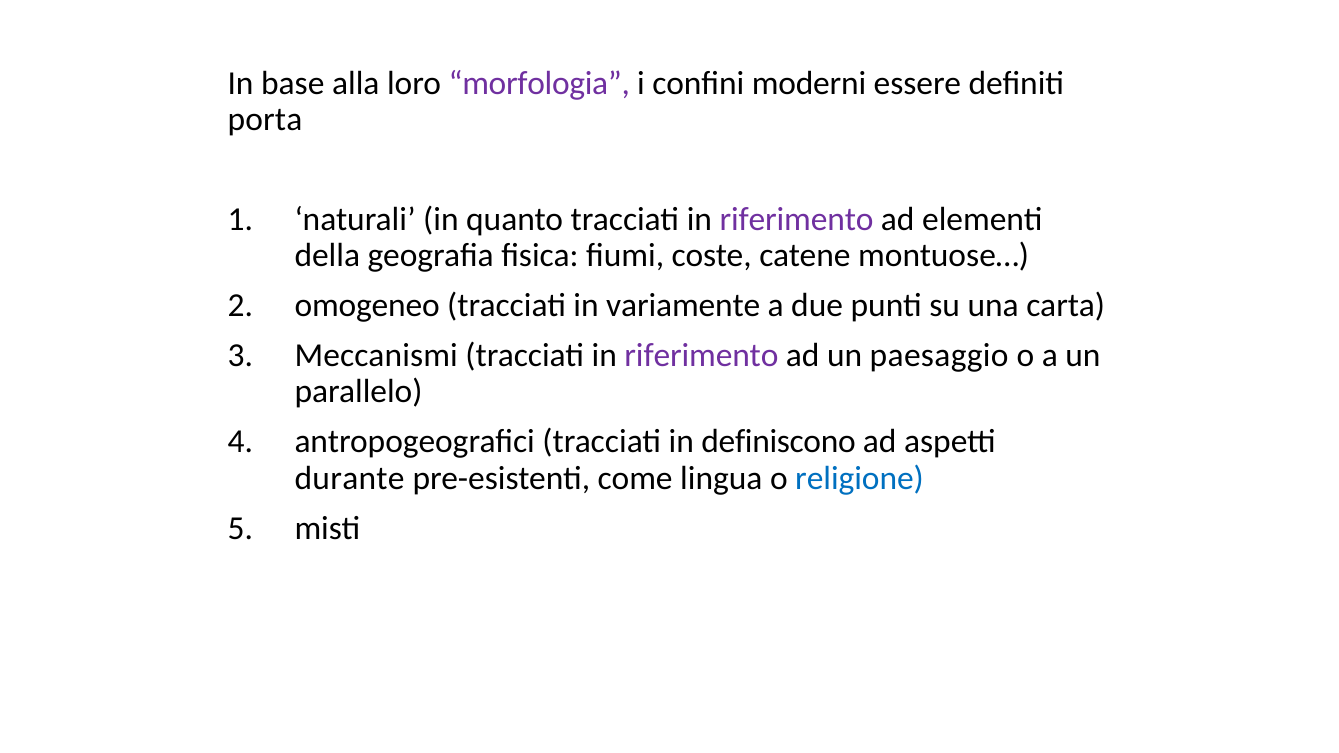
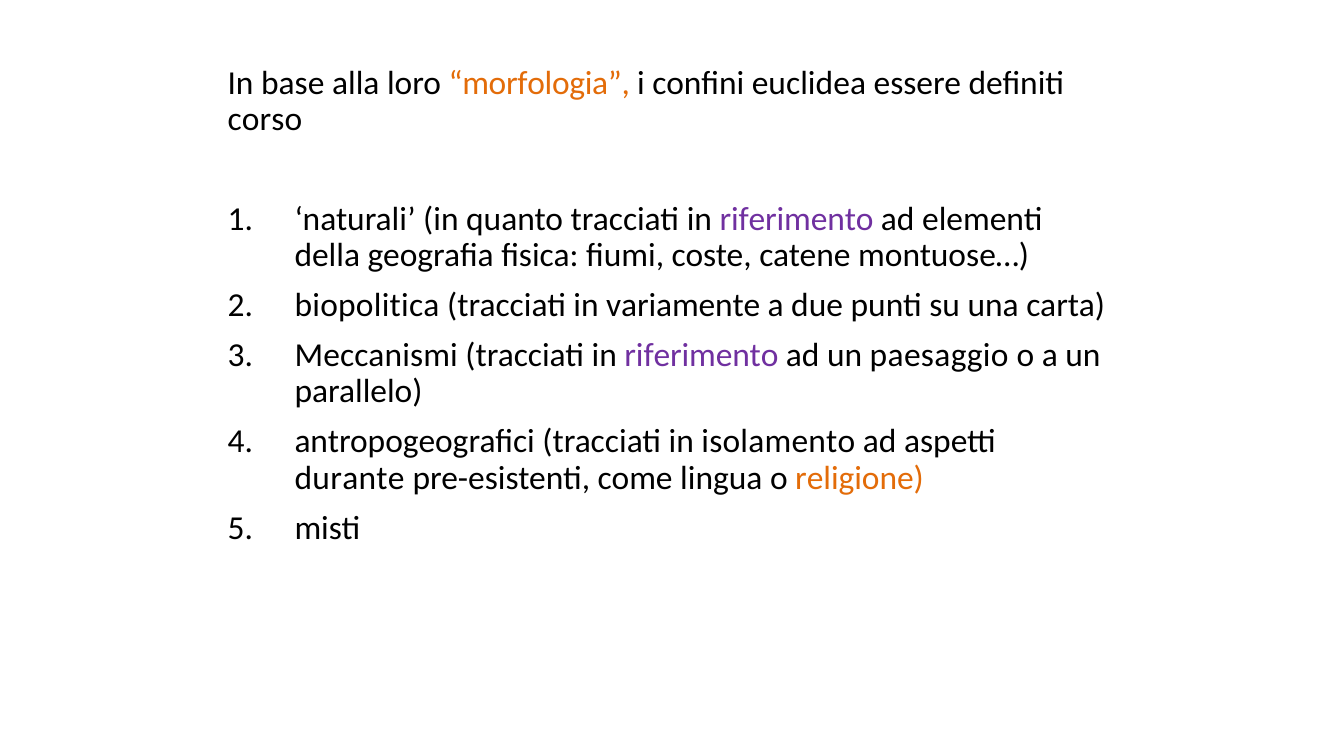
morfologia colour: purple -> orange
moderni: moderni -> euclidea
porta: porta -> corso
omogeneo: omogeneo -> biopolitica
definiscono: definiscono -> isolamento
religione colour: blue -> orange
